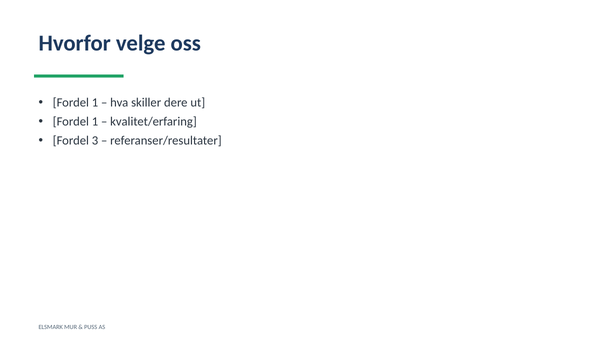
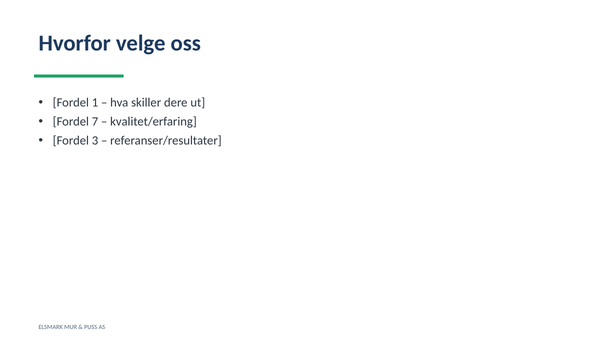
1 at (95, 122): 1 -> 7
